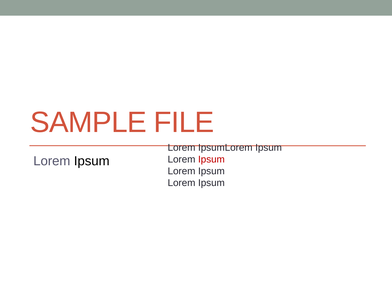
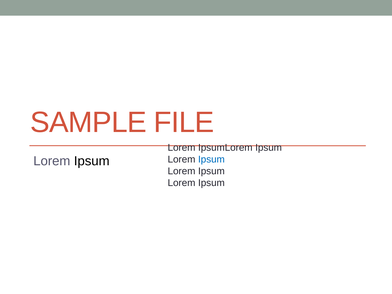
Ipsum at (211, 159) colour: red -> blue
